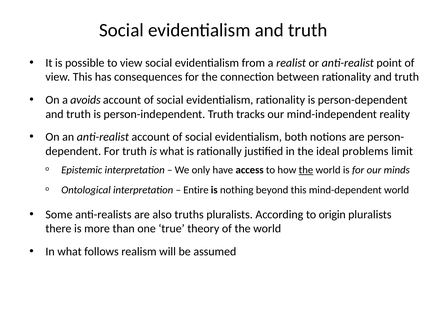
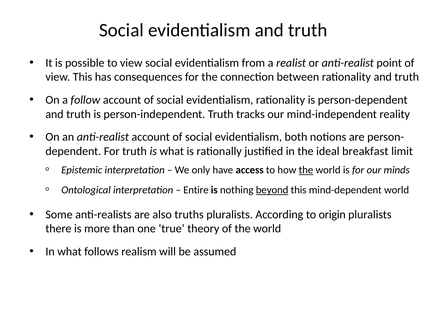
avoids: avoids -> follow
problems: problems -> breakfast
beyond underline: none -> present
